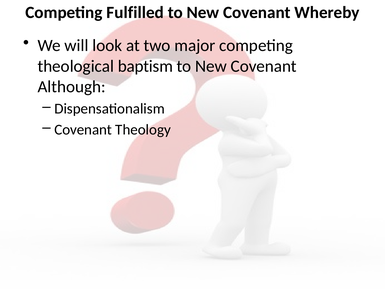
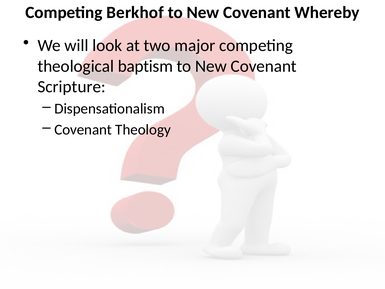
Fulfilled: Fulfilled -> Berkhof
Although: Although -> Scripture
